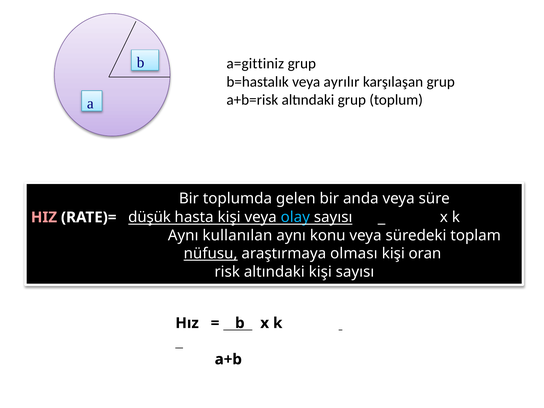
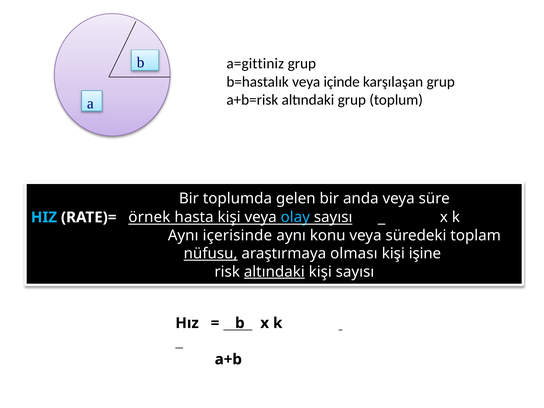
ayrılır: ayrılır -> içinde
HIZ colour: pink -> light blue
düşük: düşük -> örnek
kullanılan: kullanılan -> içerisinde
oran: oran -> işine
altındaki at (274, 272) underline: none -> present
